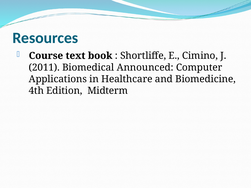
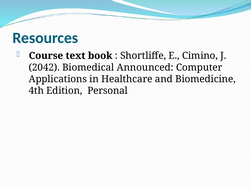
2011: 2011 -> 2042
Midterm: Midterm -> Personal
